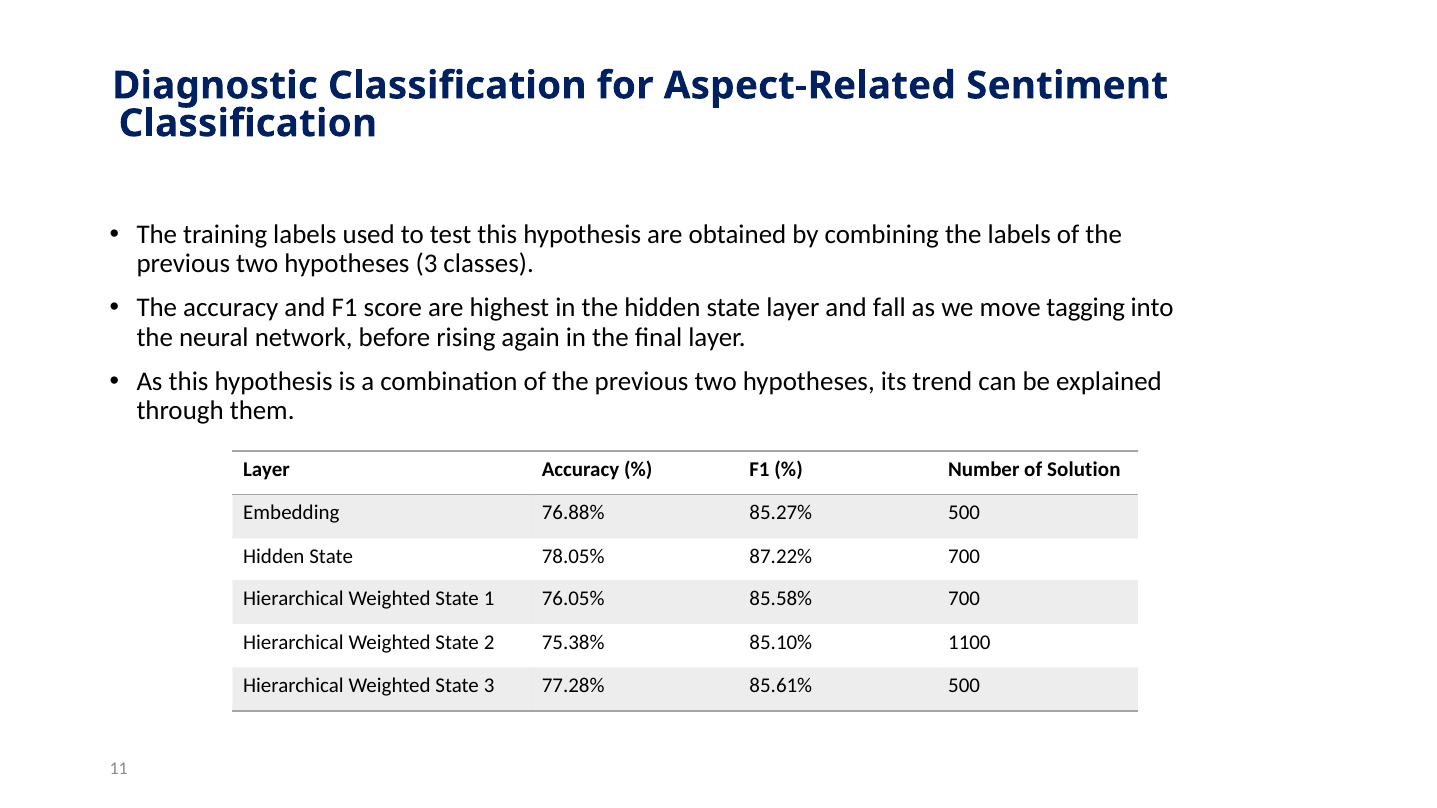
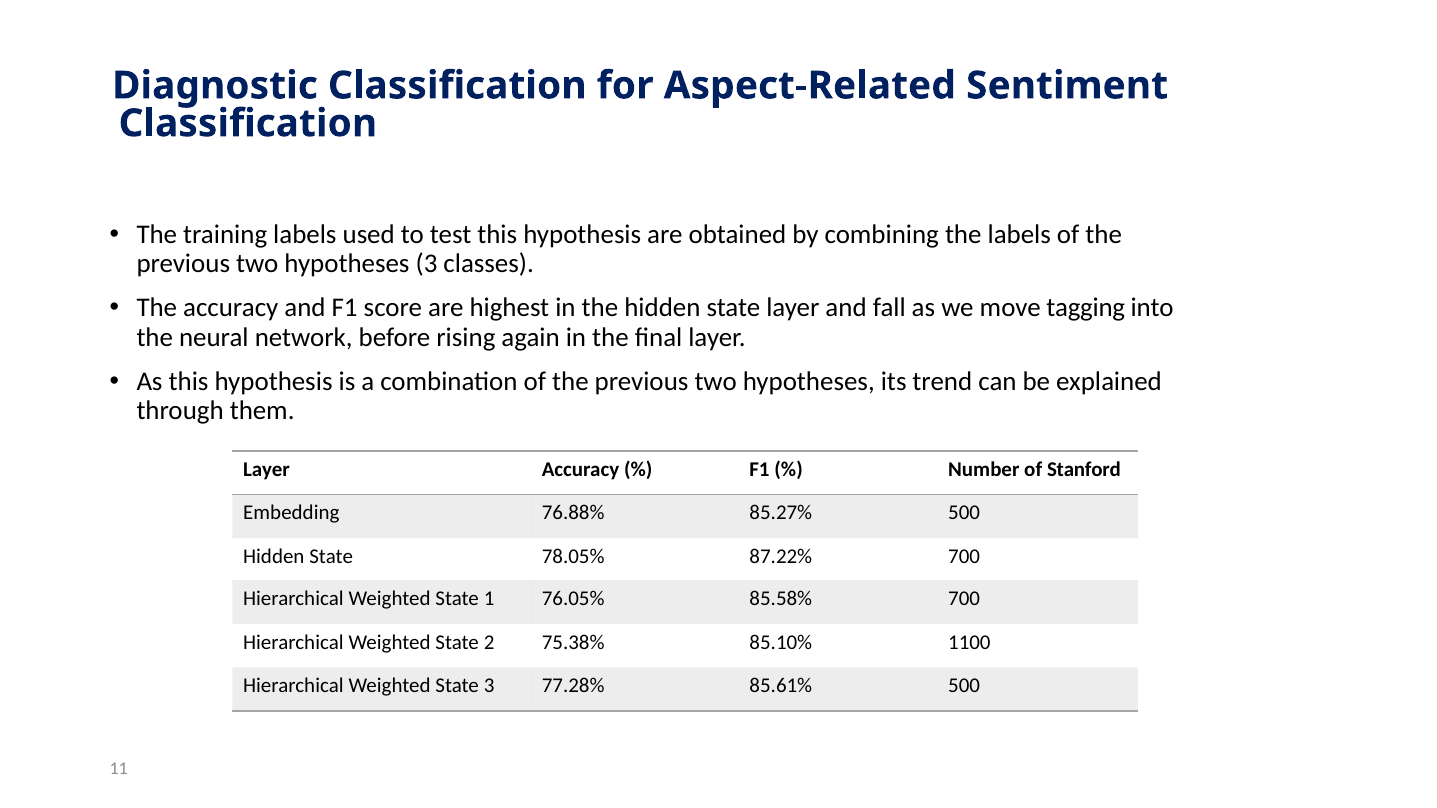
Solution: Solution -> Stanford
